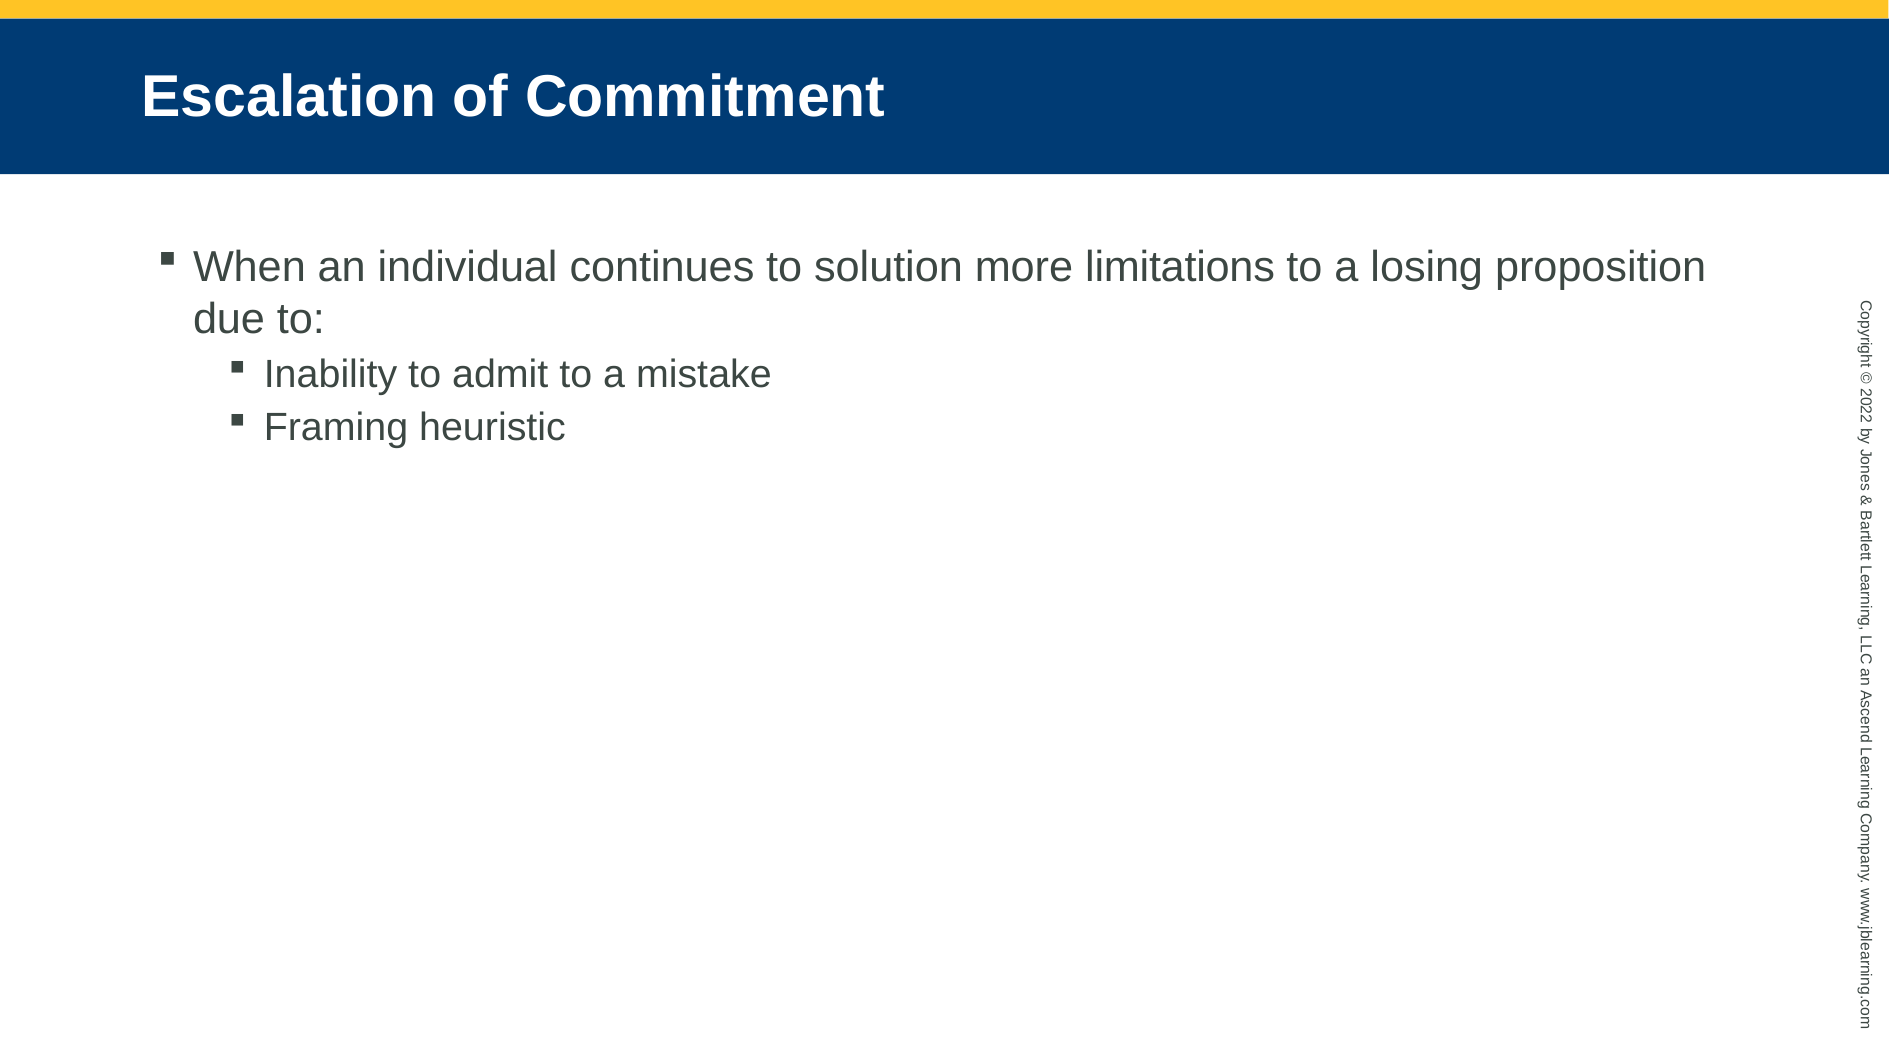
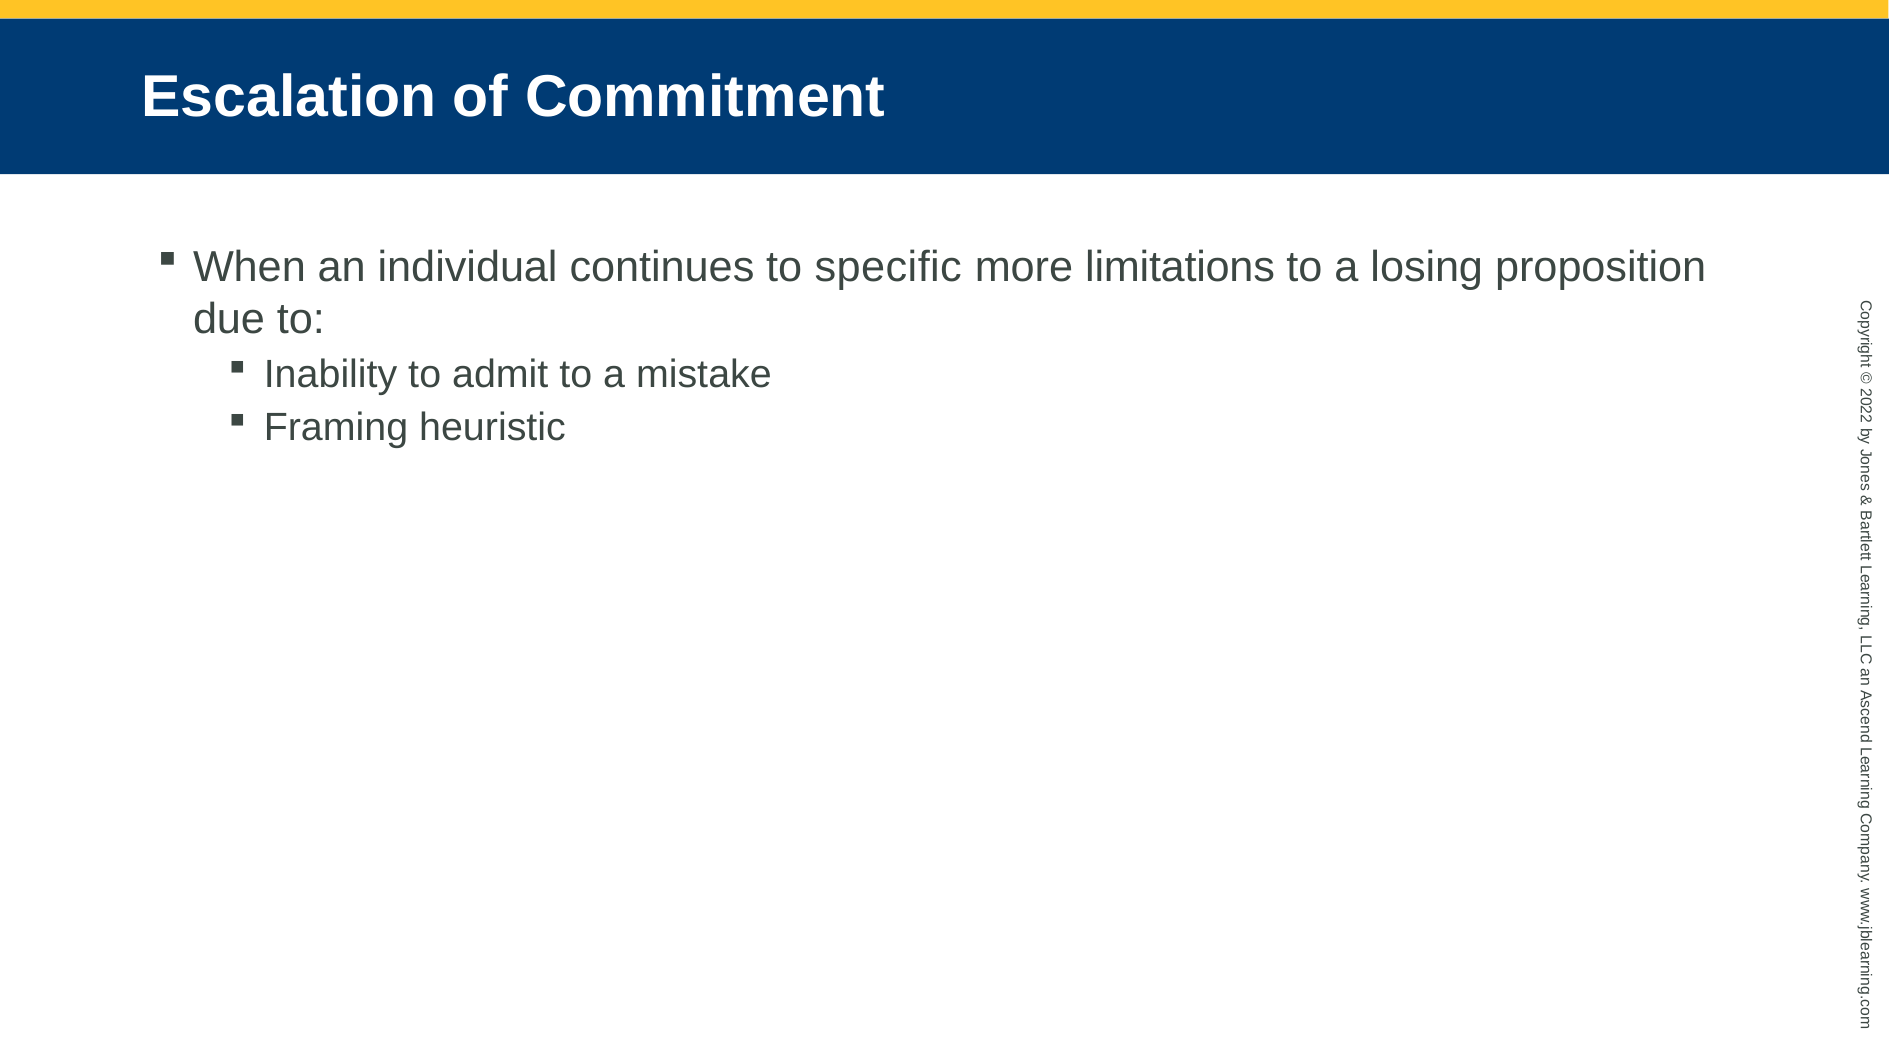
solution: solution -> specific
